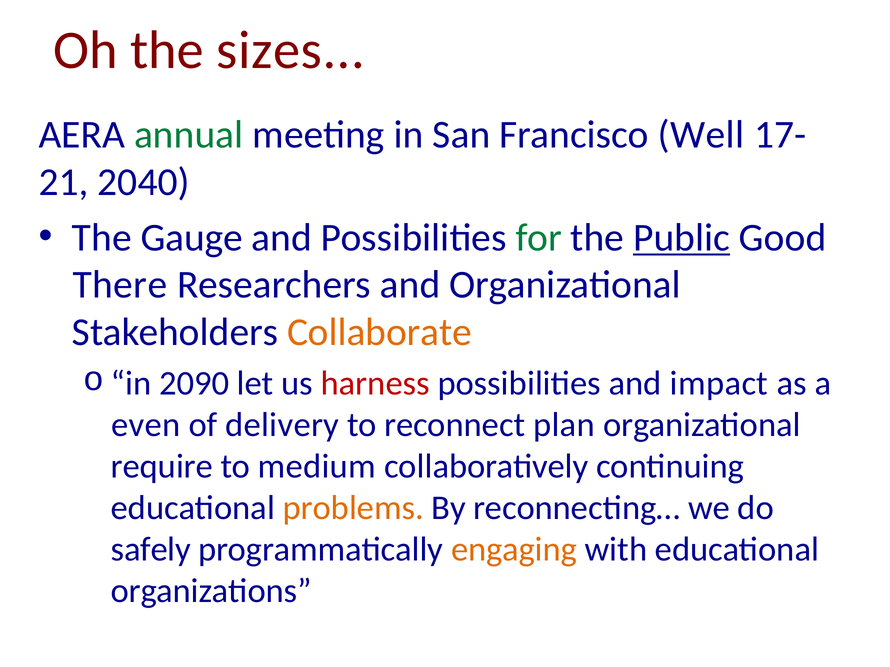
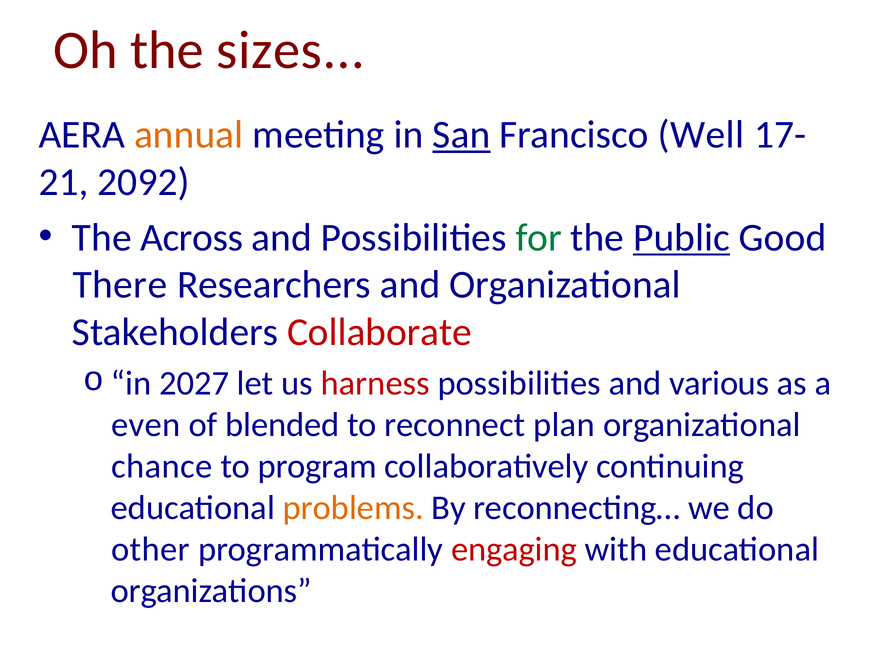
annual colour: green -> orange
San underline: none -> present
2040: 2040 -> 2092
Gauge: Gauge -> Across
Collaborate colour: orange -> red
2090: 2090 -> 2027
impact: impact -> various
delivery: delivery -> blended
require: require -> chance
medium: medium -> program
safely: safely -> other
engaging colour: orange -> red
